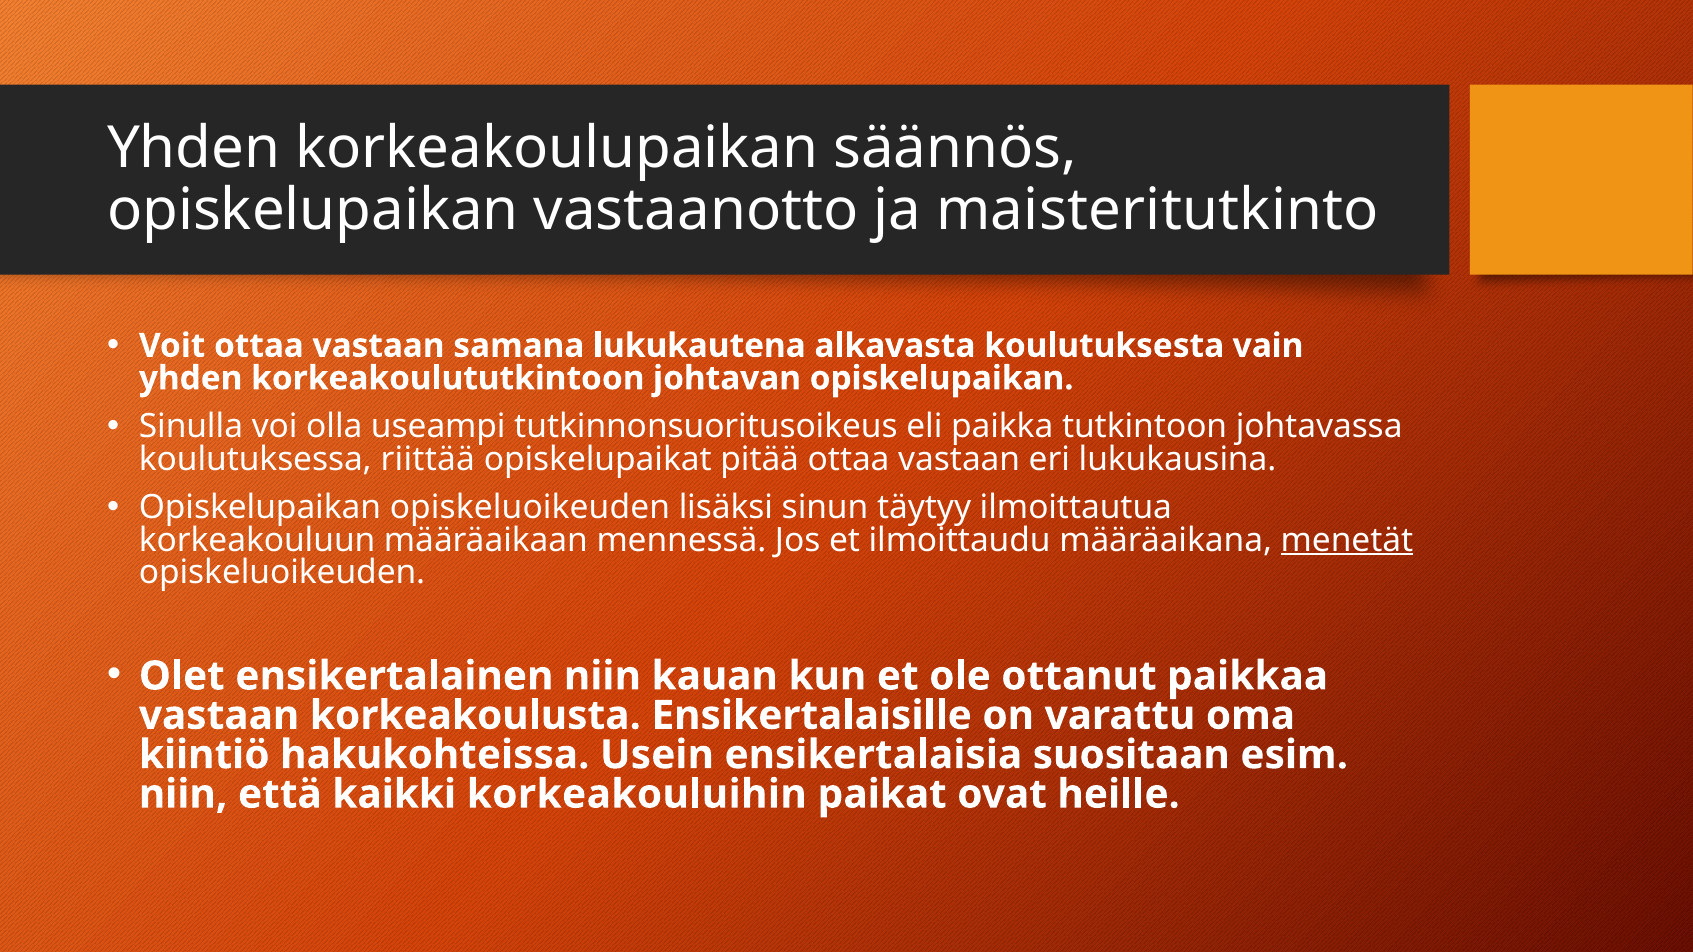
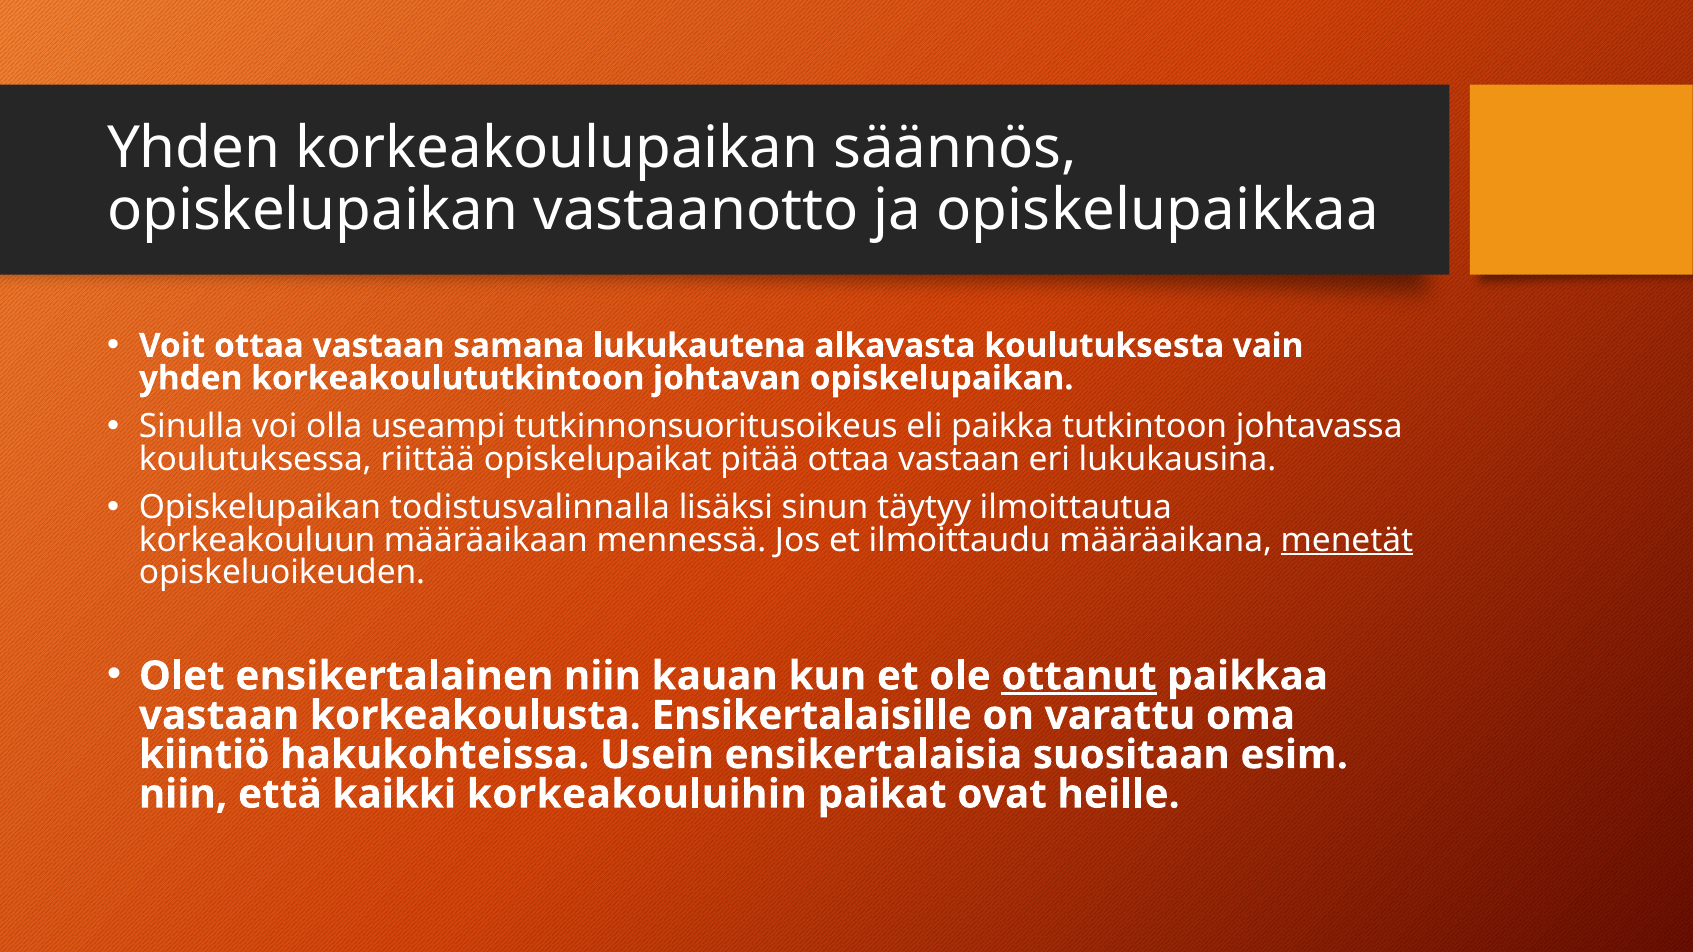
maisteritutkinto: maisteritutkinto -> opiskelupaikkaa
Opiskelupaikan opiskeluoikeuden: opiskeluoikeuden -> todistusvalinnalla
ottanut underline: none -> present
